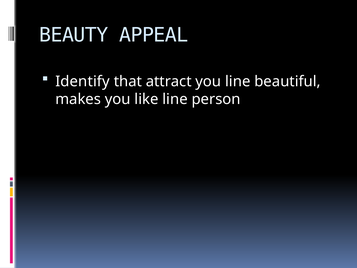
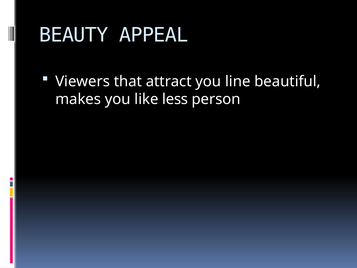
Identify: Identify -> Viewers
like line: line -> less
